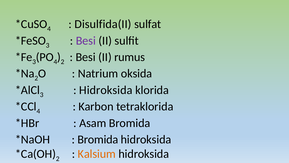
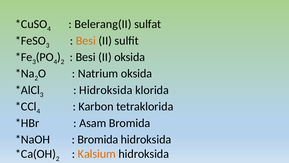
Disulfida(II: Disulfida(II -> Belerang(II
Besi at (86, 41) colour: purple -> orange
II rumus: rumus -> oksida
